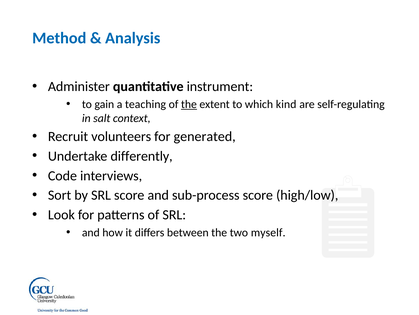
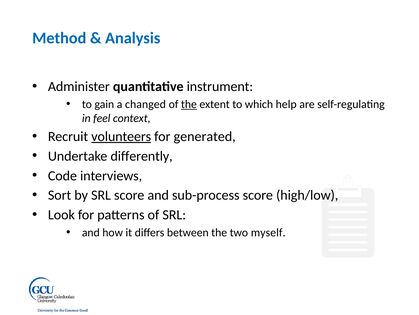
teaching: teaching -> changed
kind: kind -> help
salt: salt -> feel
volunteers underline: none -> present
